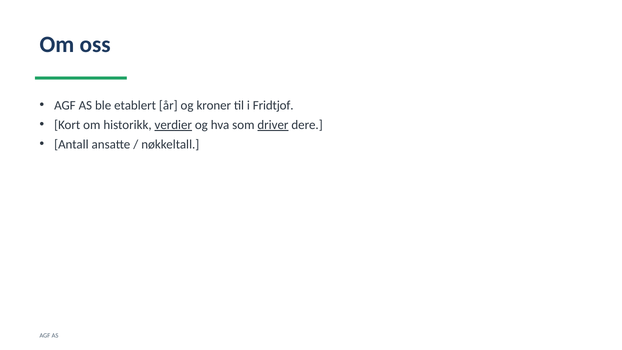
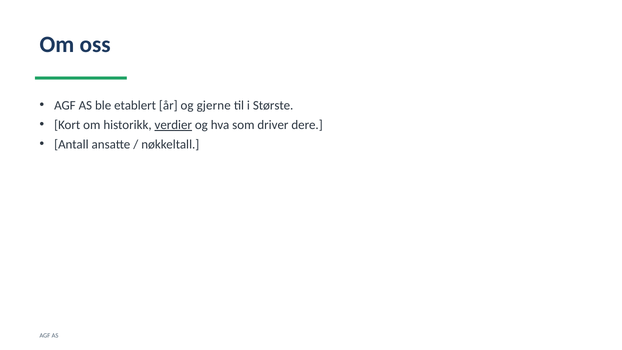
kroner: kroner -> gjerne
Fridtjof: Fridtjof -> Største
driver underline: present -> none
